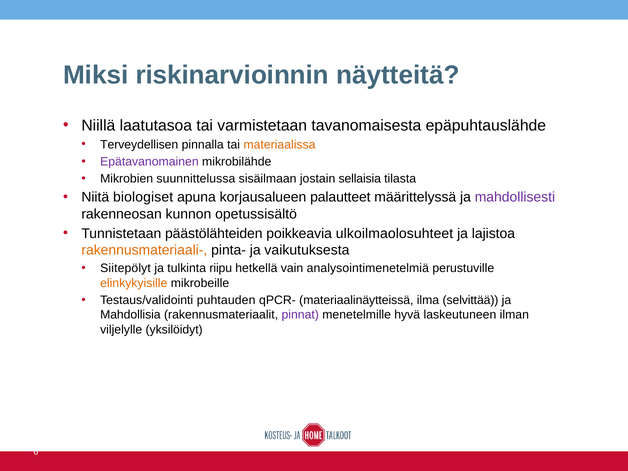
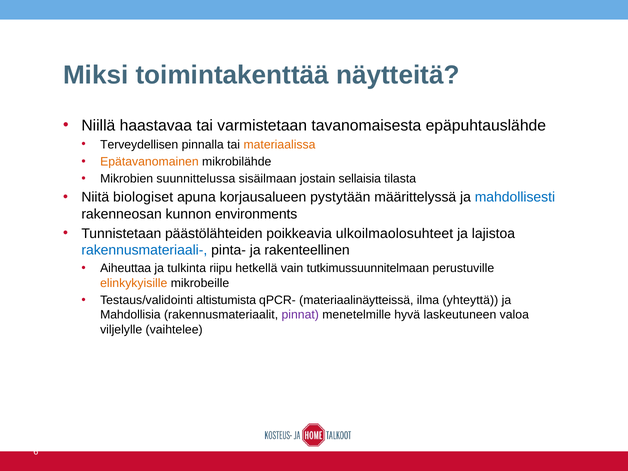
riskinarvioinnin: riskinarvioinnin -> toimintakenttää
laatutasoa: laatutasoa -> haastavaa
Epätavanomainen colour: purple -> orange
palautteet: palautteet -> pystytään
mahdollisesti colour: purple -> blue
opetussisältö: opetussisältö -> environments
rakennusmateriaali- colour: orange -> blue
vaikutuksesta: vaikutuksesta -> rakenteellinen
Siitepölyt: Siitepölyt -> Aiheuttaa
analysointimenetelmiä: analysointimenetelmiä -> tutkimussuunnitelmaan
puhtauden: puhtauden -> altistumista
selvittää: selvittää -> yhteyttä
ilman: ilman -> valoa
yksilöidyt: yksilöidyt -> vaihtelee
